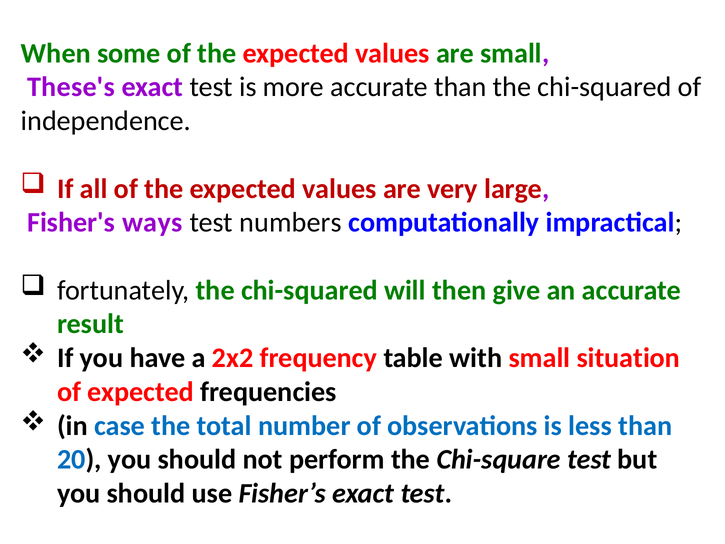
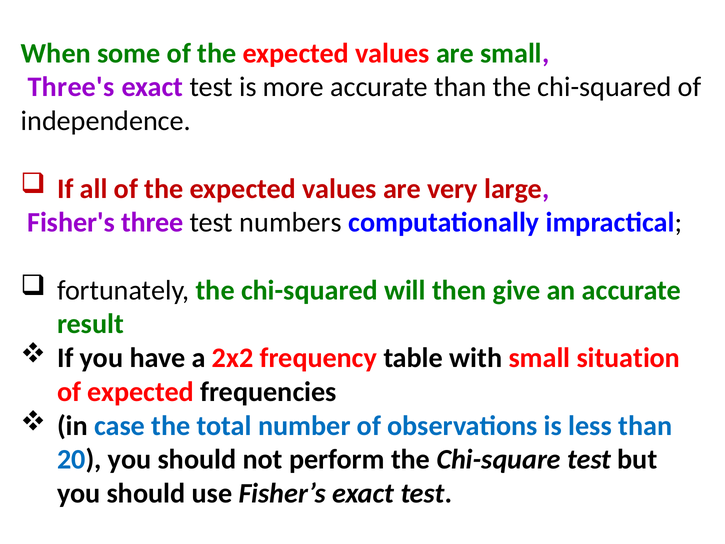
These's: These's -> Three's
ways: ways -> three
